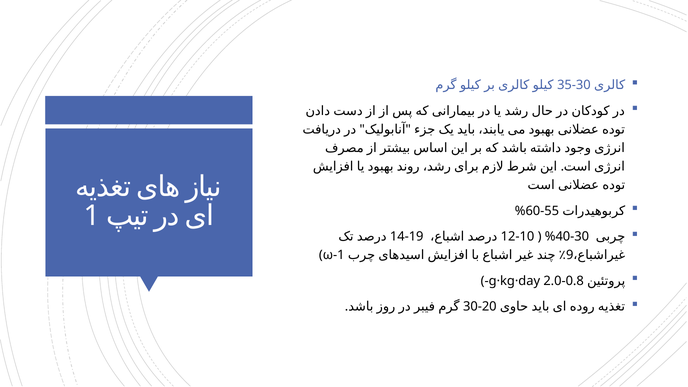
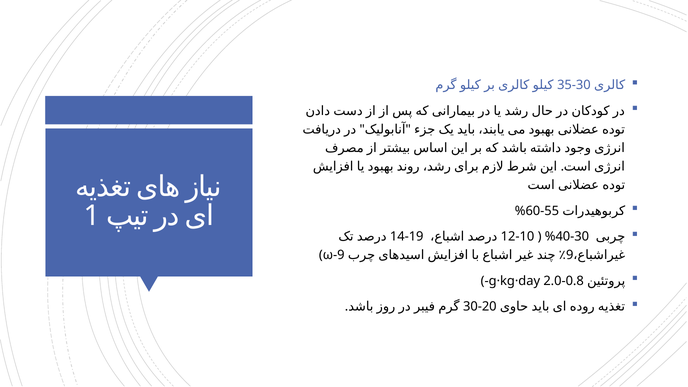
ω-1: ω-1 -> ω-9
